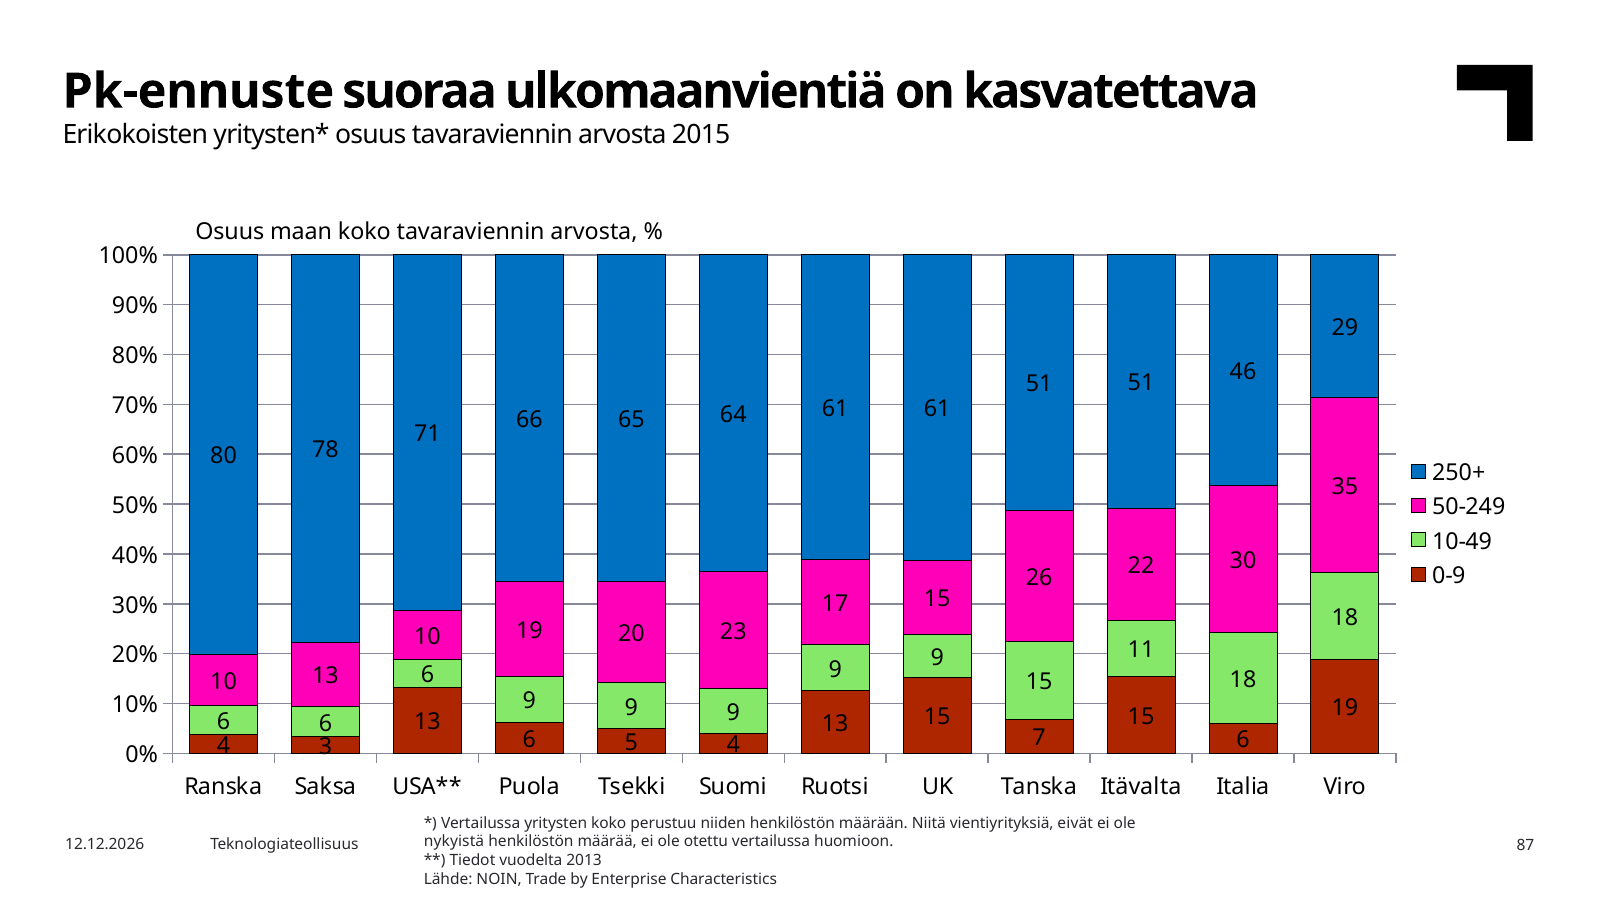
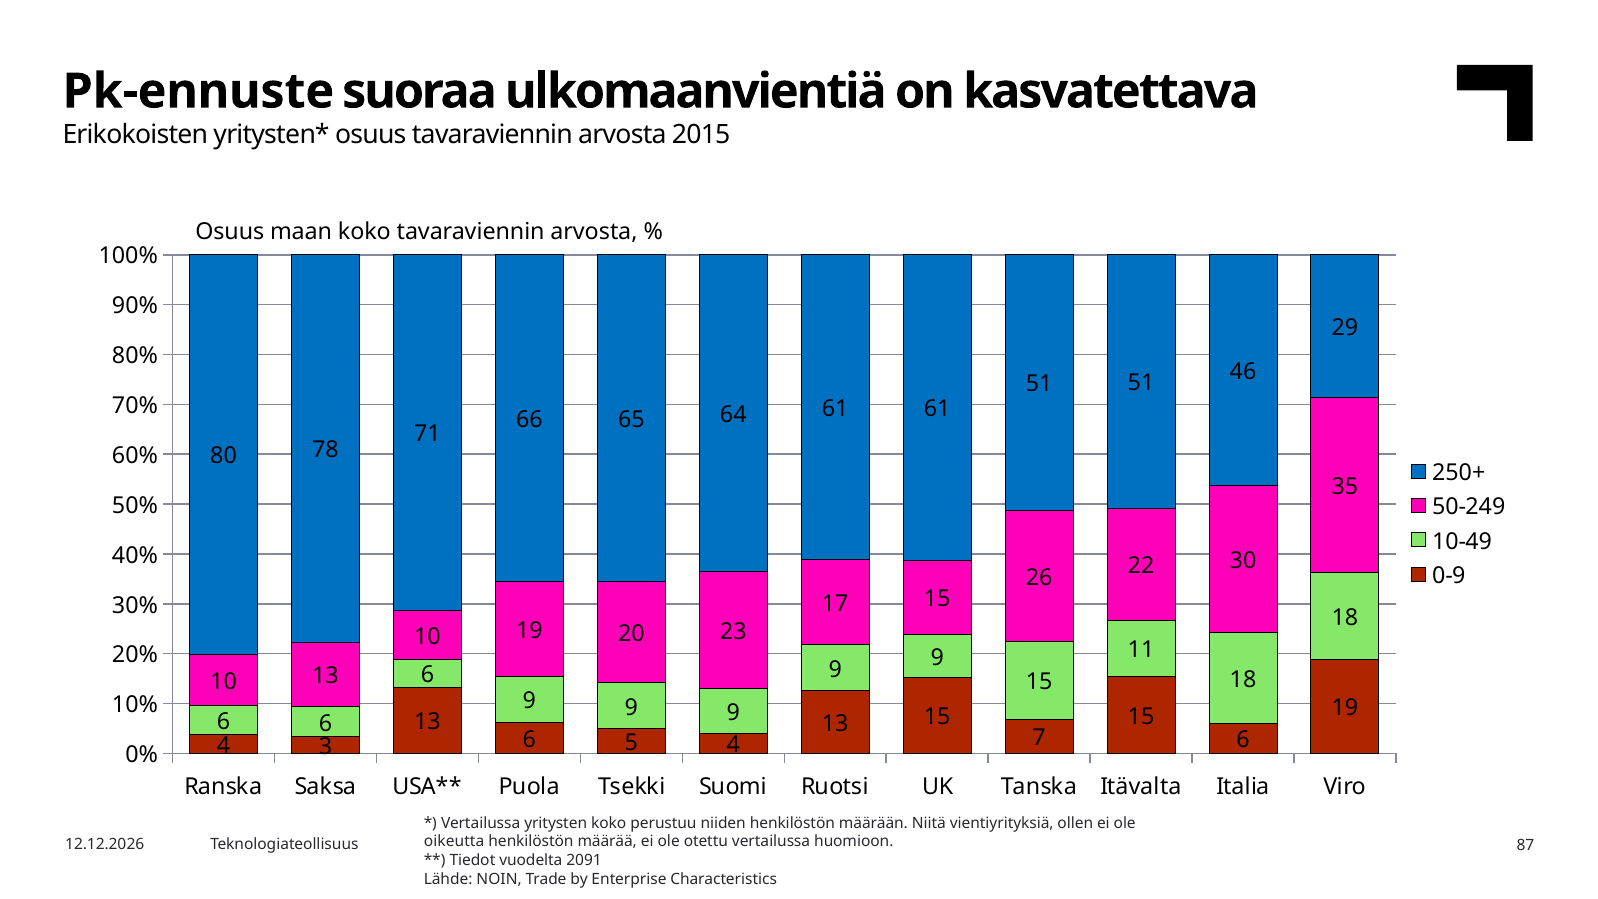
eivät: eivät -> ollen
nykyistä: nykyistä -> oikeutta
2013: 2013 -> 2091
